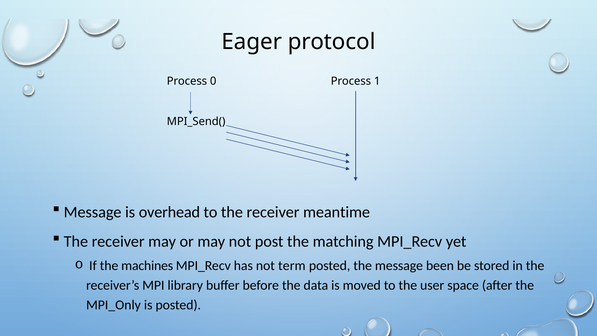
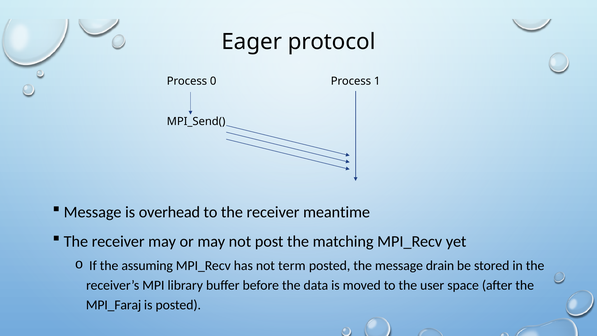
machines: machines -> assuming
been: been -> drain
MPI_Only: MPI_Only -> MPI_Faraj
